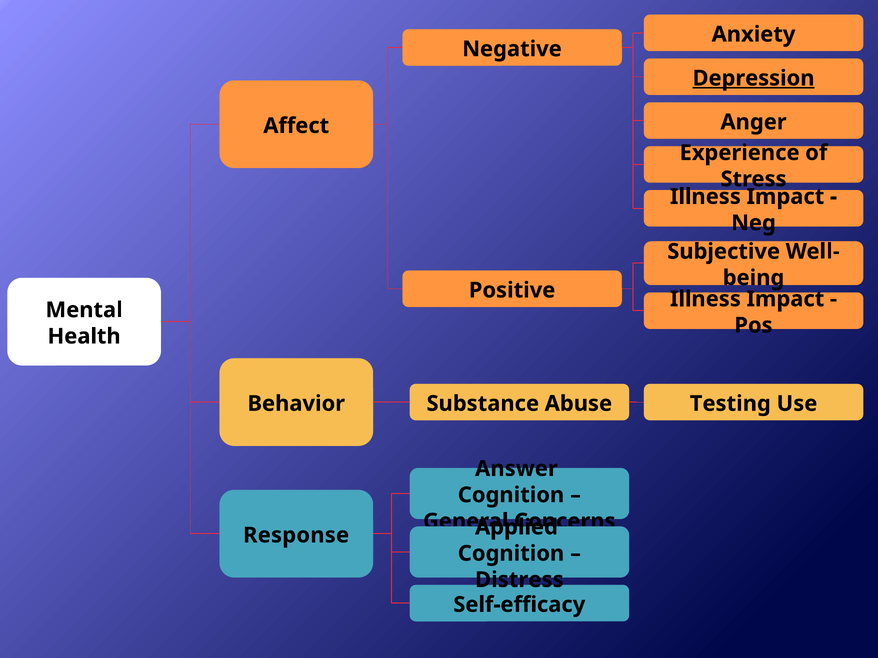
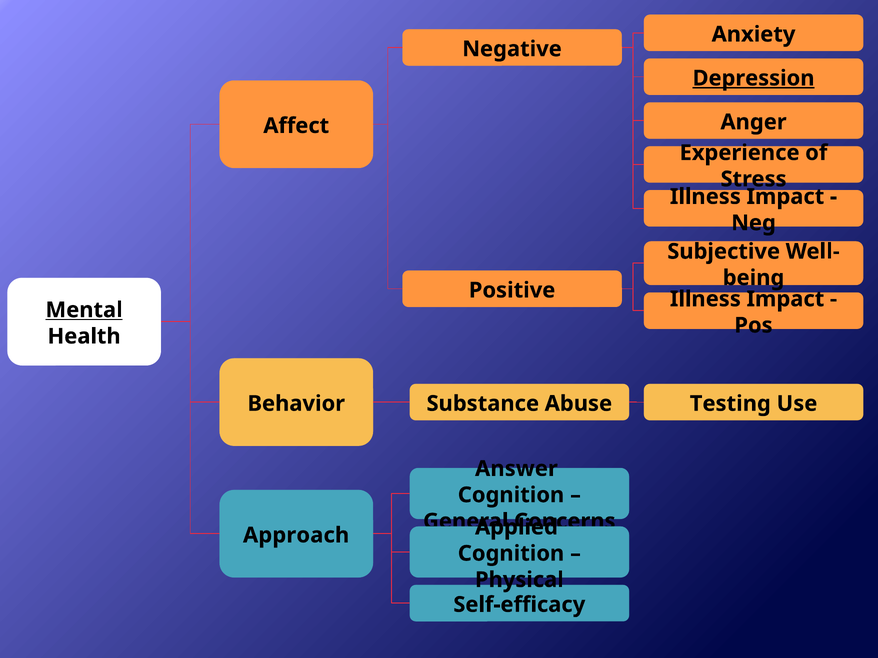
Mental underline: none -> present
Response: Response -> Approach
Distress: Distress -> Physical
